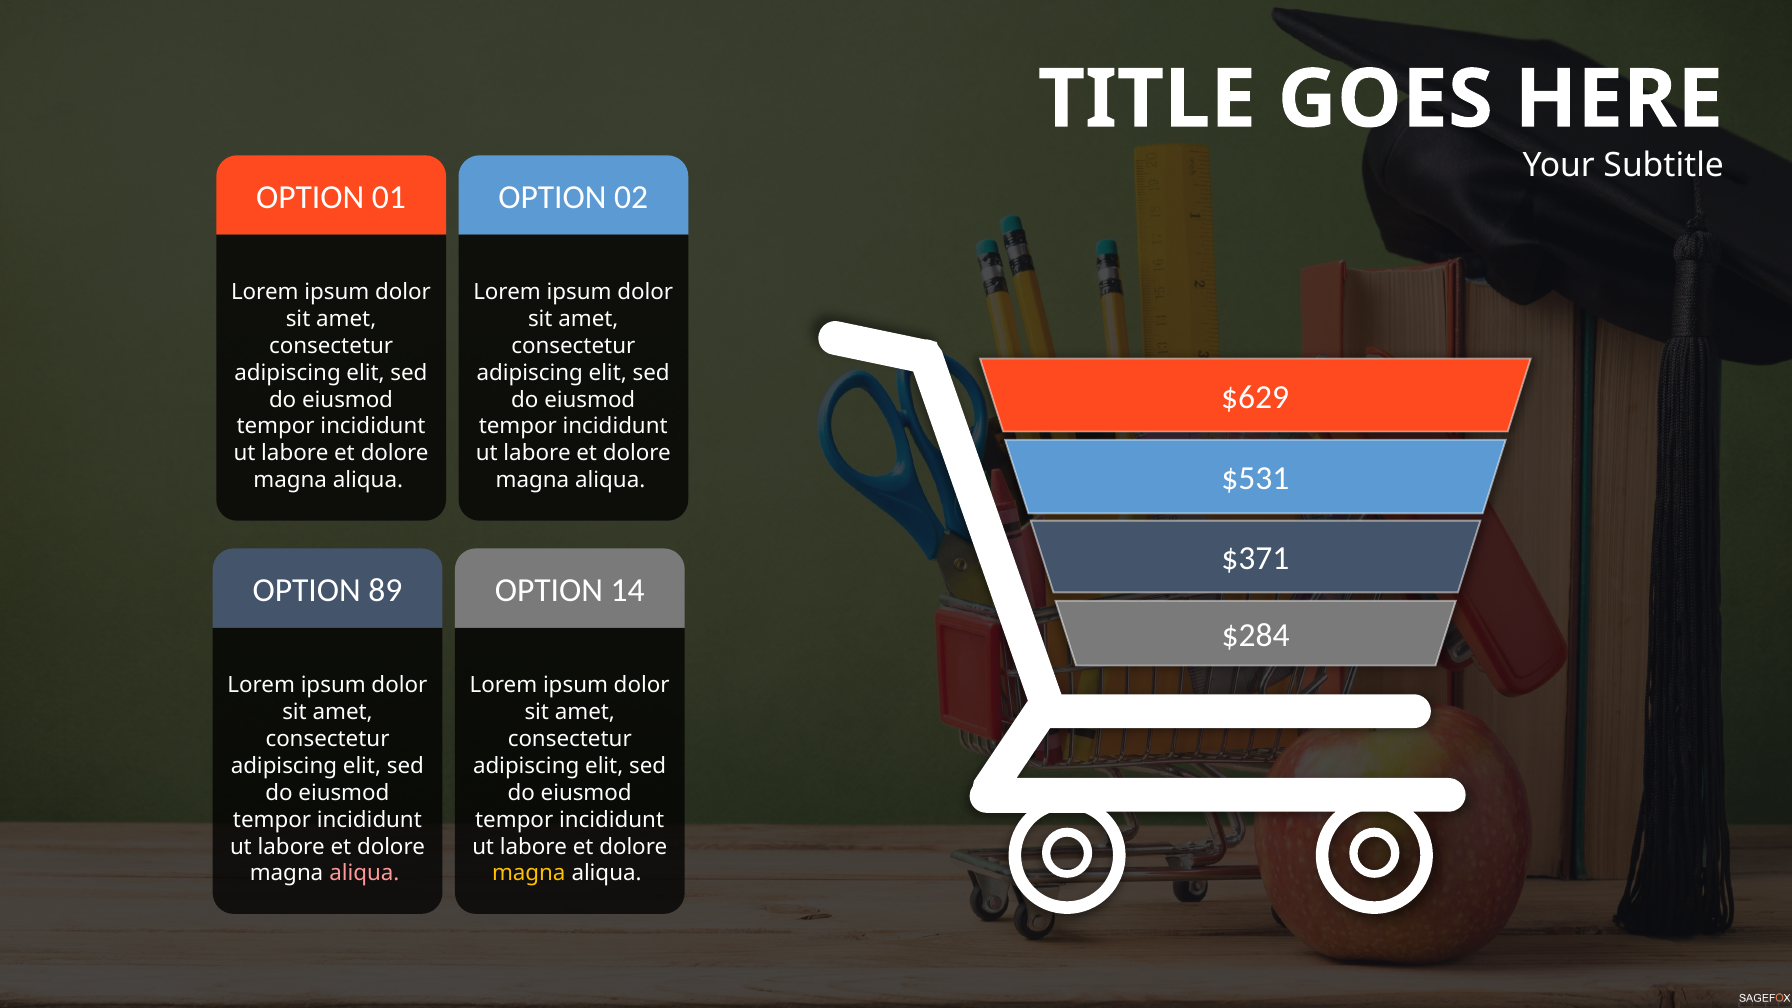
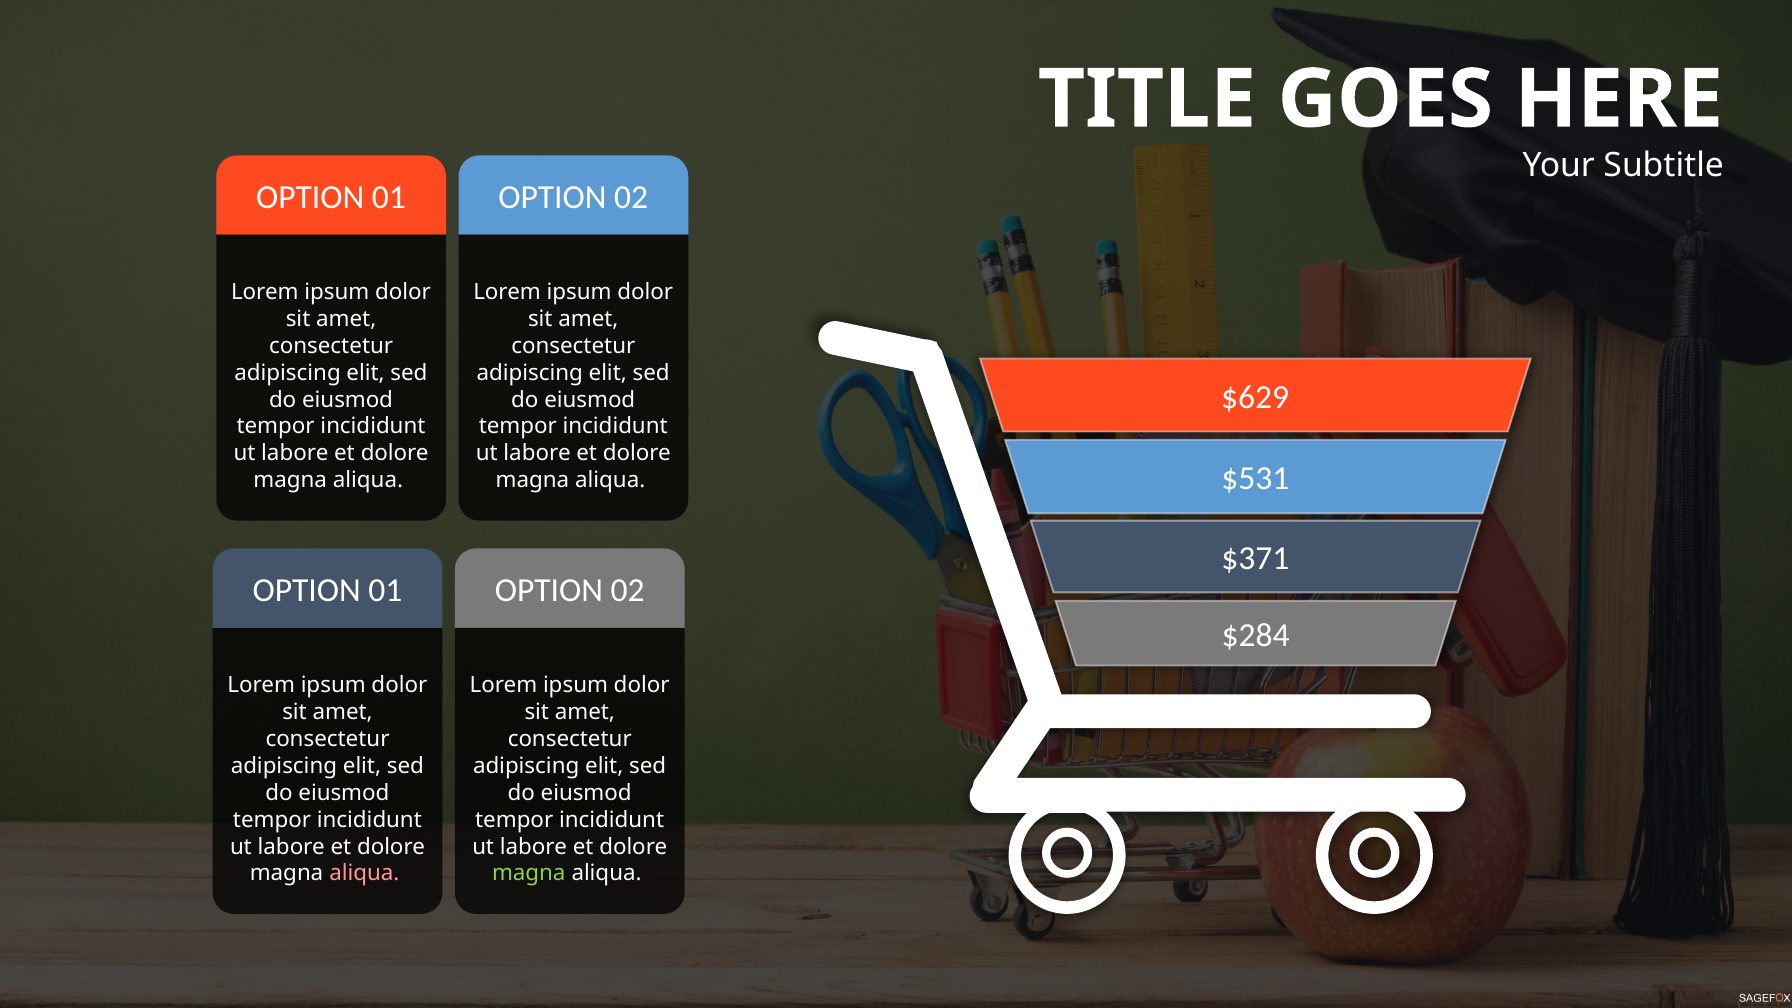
89 at (385, 590): 89 -> 01
14 at (628, 590): 14 -> 02
magna at (529, 874) colour: yellow -> light green
